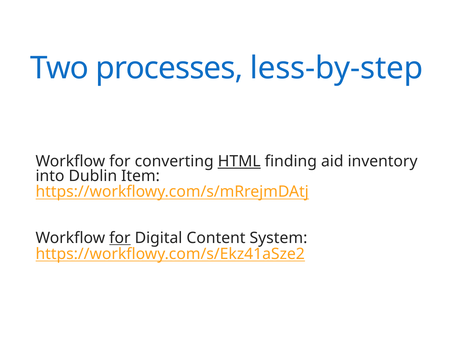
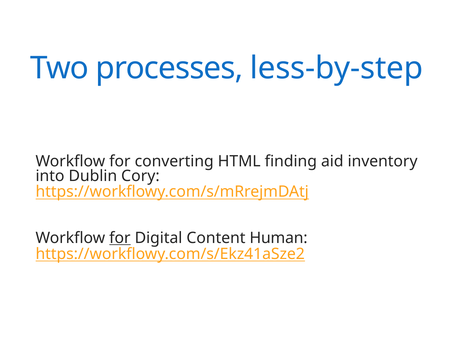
HTML underline: present -> none
Item: Item -> Cory
System: System -> Human
